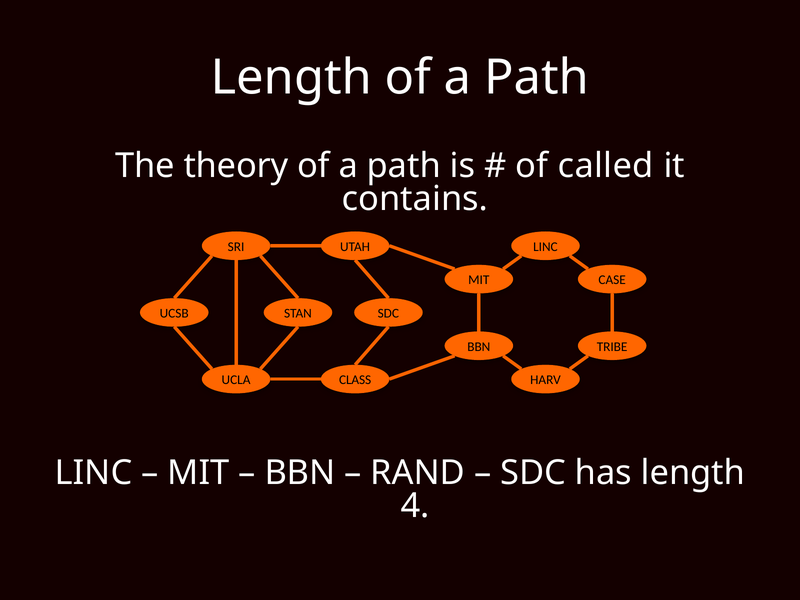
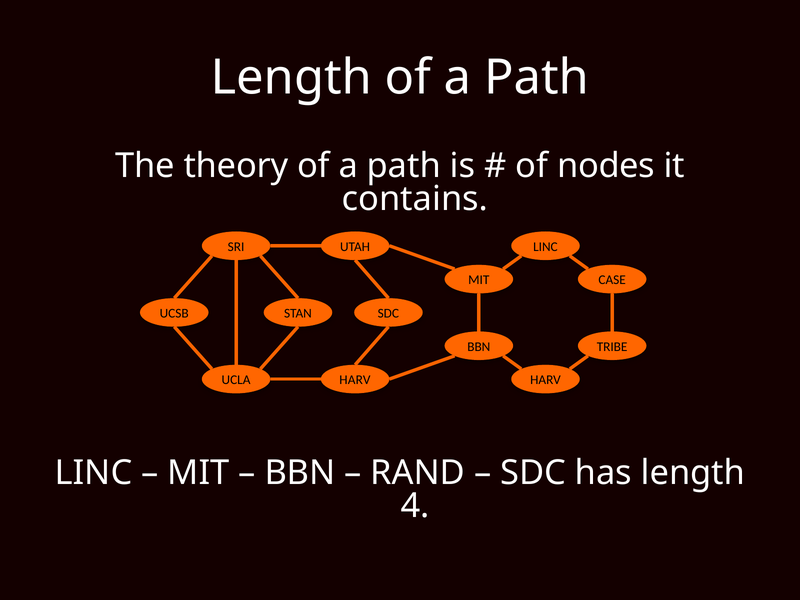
called: called -> nodes
UCLA CLASS: CLASS -> HARV
